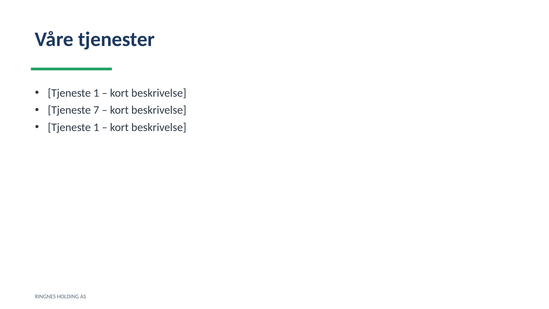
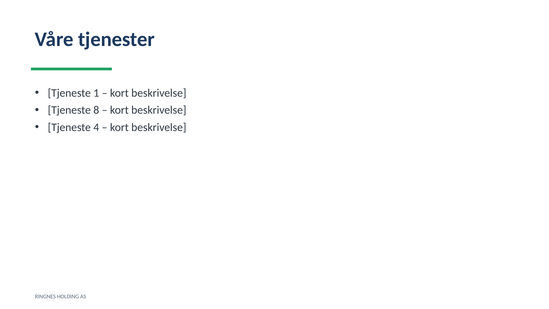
7: 7 -> 8
1 at (96, 127): 1 -> 4
